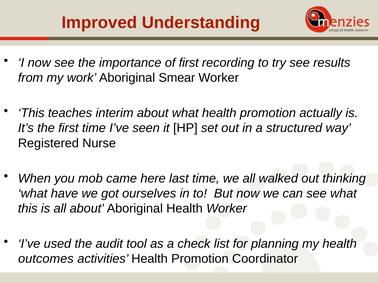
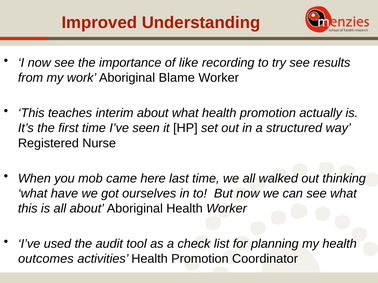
of first: first -> like
Smear: Smear -> Blame
